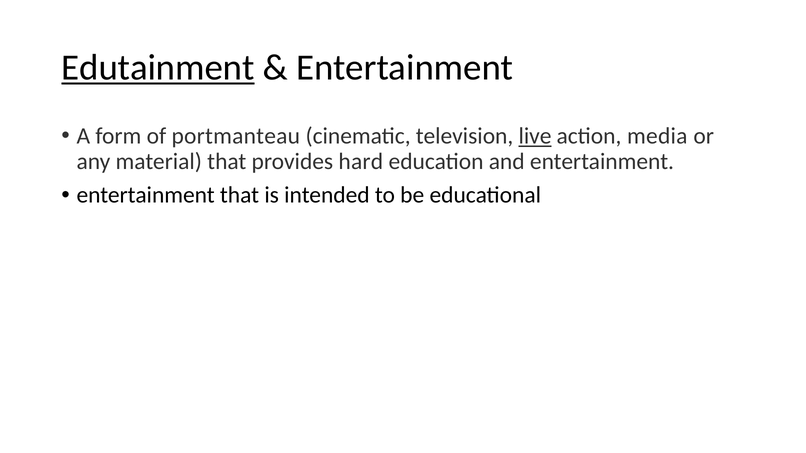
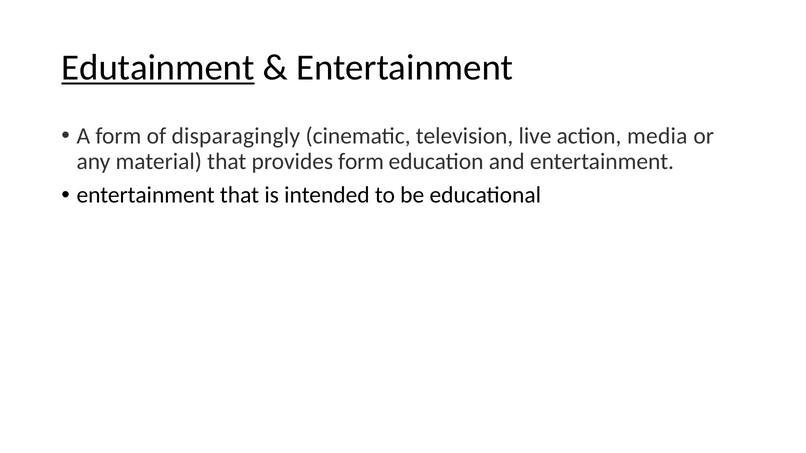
portmanteau: portmanteau -> disparagingly
live underline: present -> none
provides hard: hard -> form
